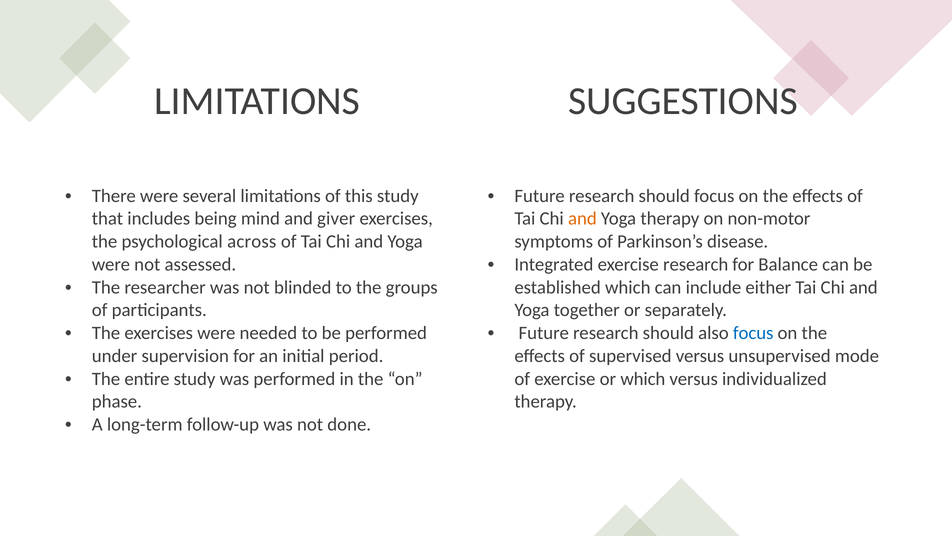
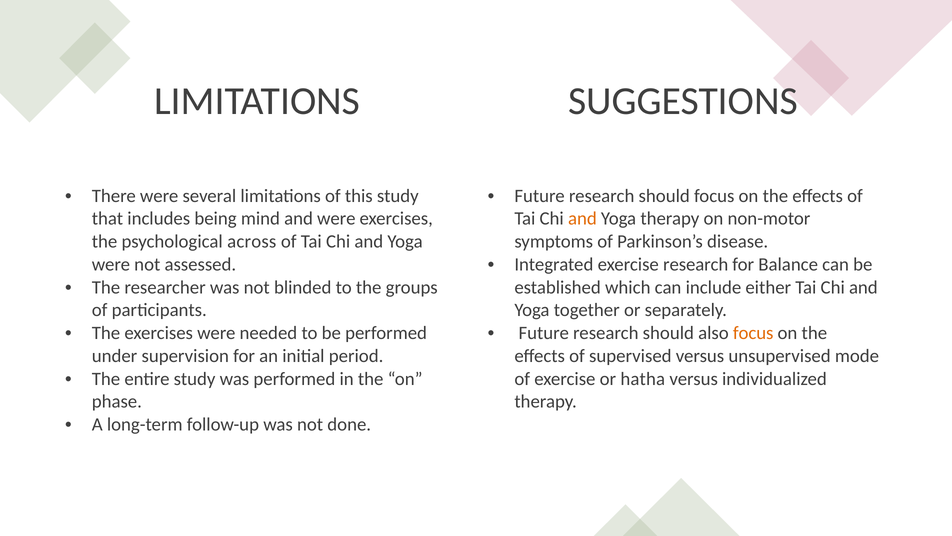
and giver: giver -> were
focus at (753, 333) colour: blue -> orange
or which: which -> hatha
